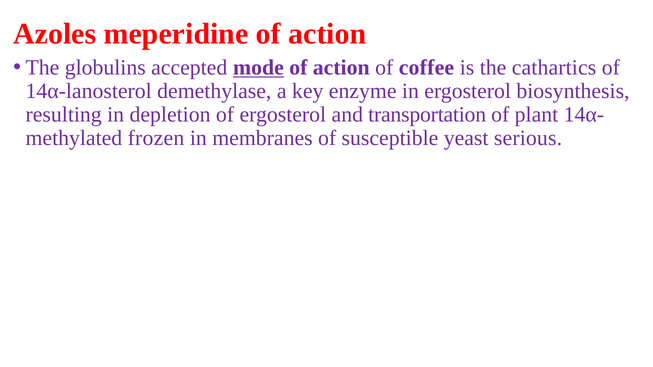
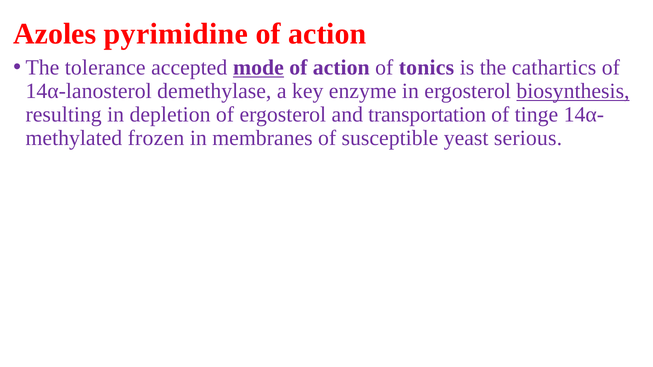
meperidine: meperidine -> pyrimidine
globulins: globulins -> tolerance
coffee: coffee -> tonics
biosynthesis underline: none -> present
plant: plant -> tinge
